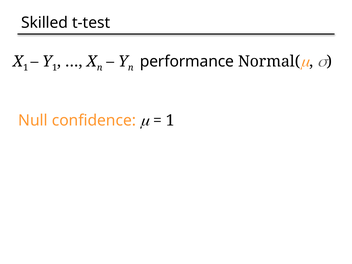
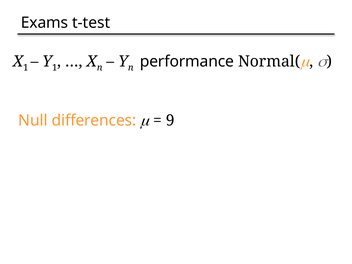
Skilled: Skilled -> Exams
confidence: confidence -> differences
1 at (170, 120): 1 -> 9
